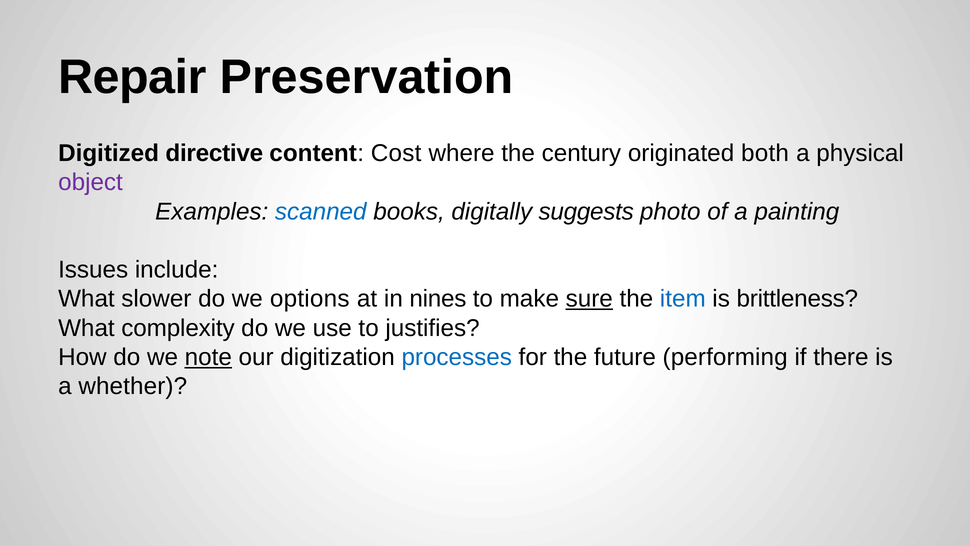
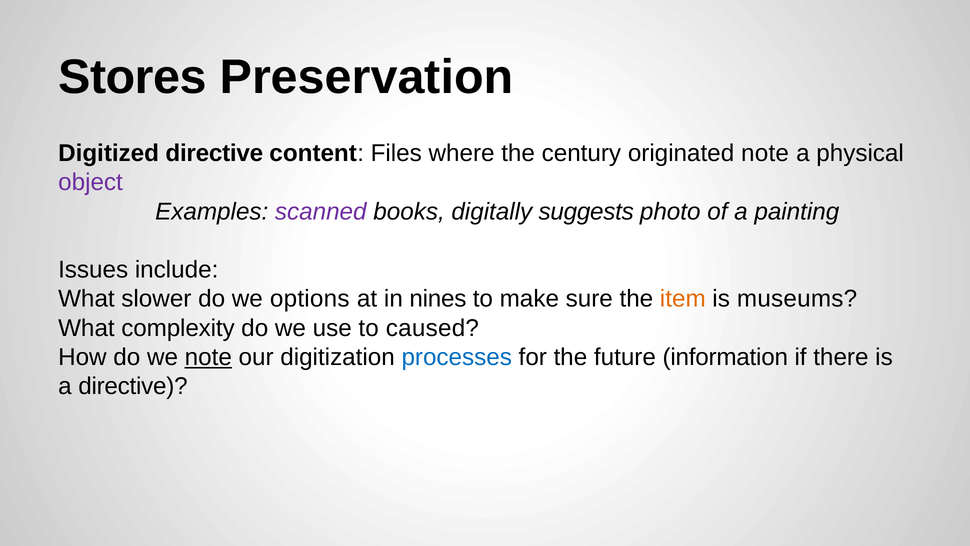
Repair: Repair -> Stores
Cost: Cost -> Files
originated both: both -> note
scanned colour: blue -> purple
sure underline: present -> none
item colour: blue -> orange
brittleness: brittleness -> museums
justifies: justifies -> caused
performing: performing -> information
a whether: whether -> directive
